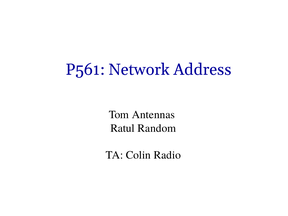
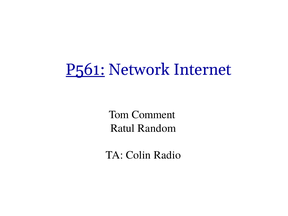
P561 underline: none -> present
Address: Address -> Internet
Antennas: Antennas -> Comment
